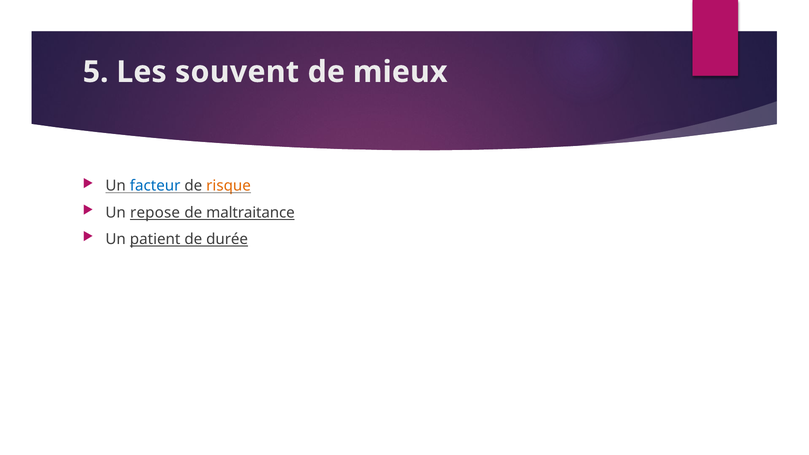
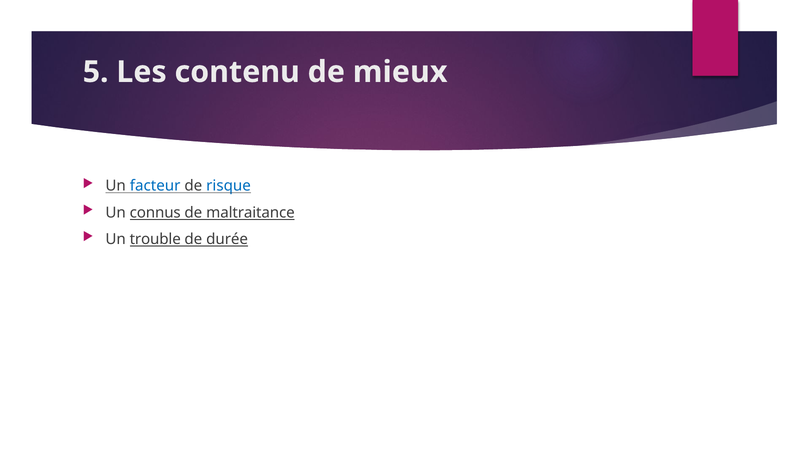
souvent: souvent -> contenu
risque colour: orange -> blue
repose: repose -> connus
patient: patient -> trouble
